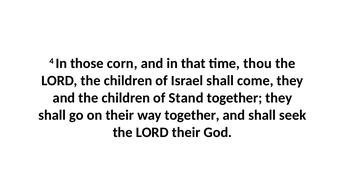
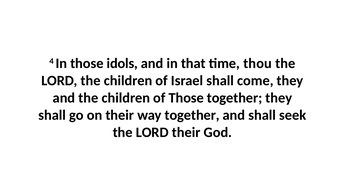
corn: corn -> idols
of Stand: Stand -> Those
